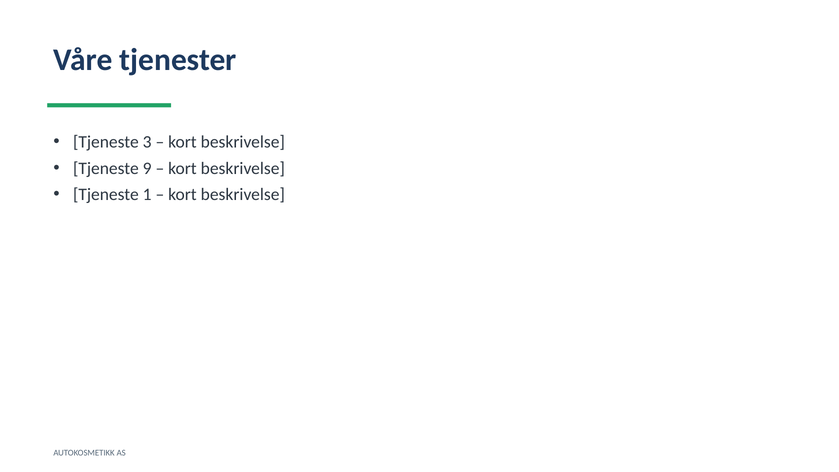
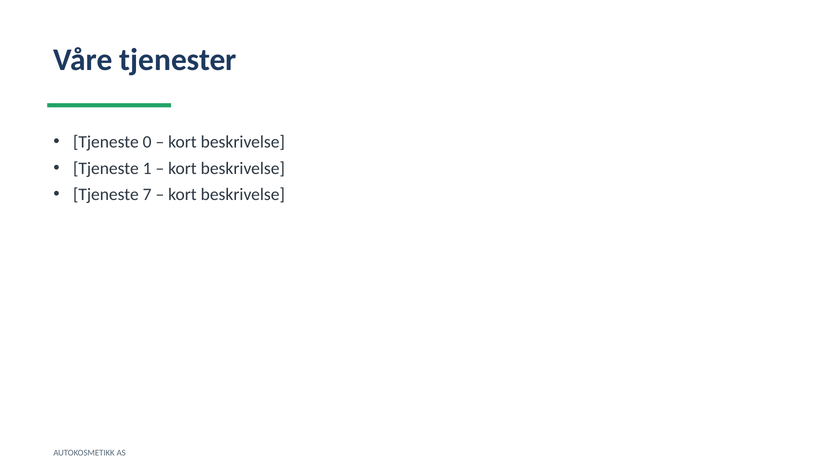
3: 3 -> 0
9: 9 -> 1
1: 1 -> 7
